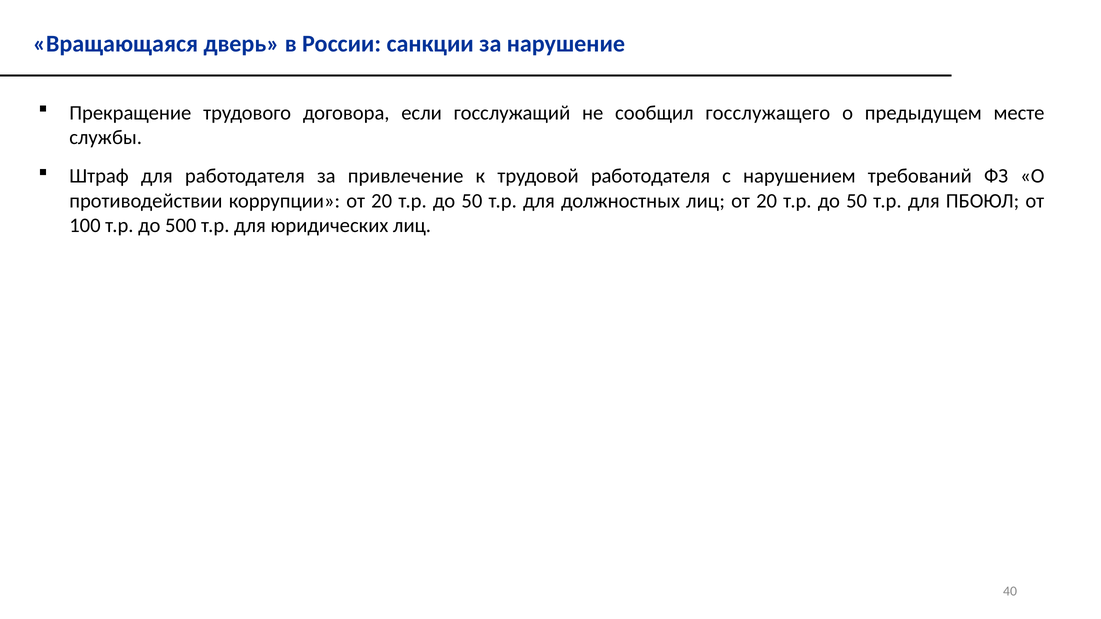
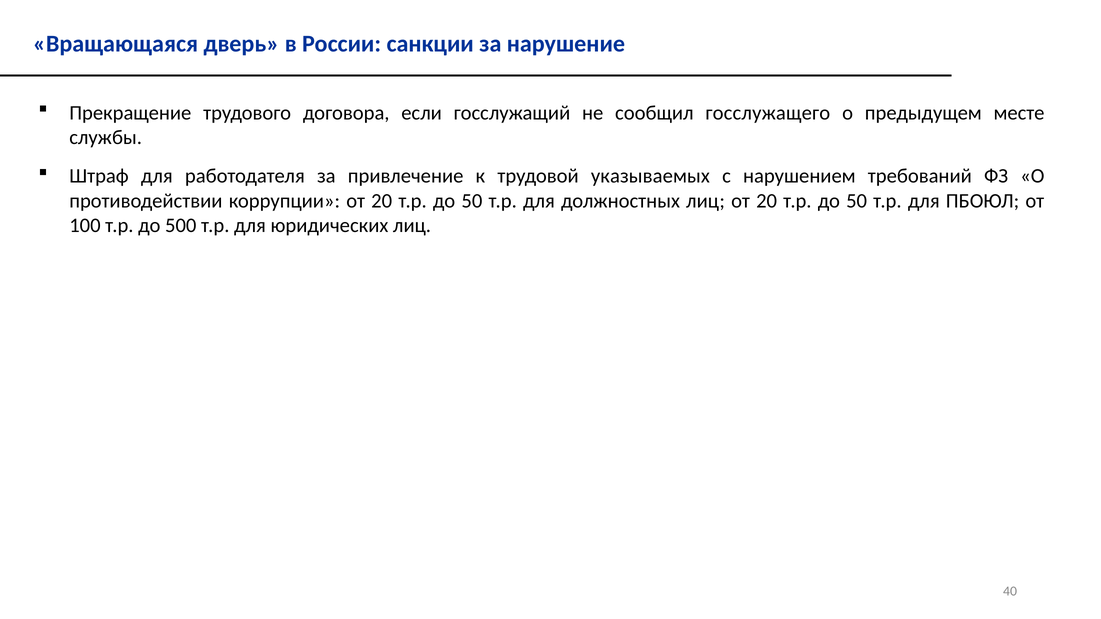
трудовой работодателя: работодателя -> указываемых
